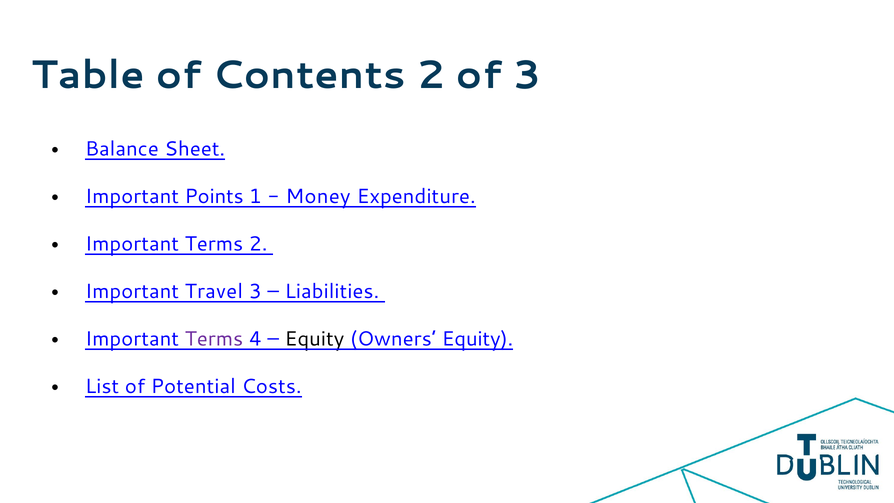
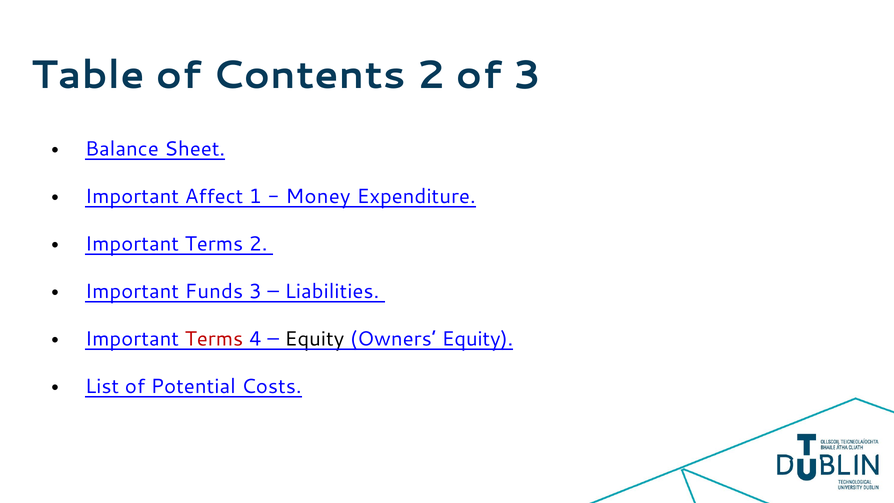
Points: Points -> Affect
Travel: Travel -> Funds
Terms at (214, 339) colour: purple -> red
